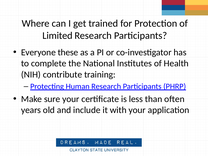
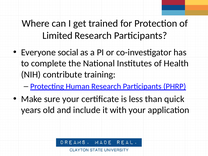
these: these -> social
often: often -> quick
